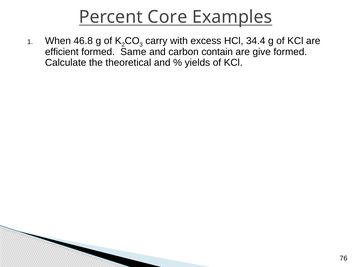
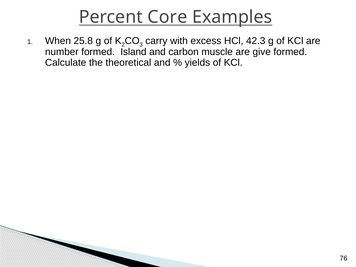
46.8: 46.8 -> 25.8
34.4: 34.4 -> 42.3
efficient: efficient -> number
Same: Same -> Island
contain: contain -> muscle
